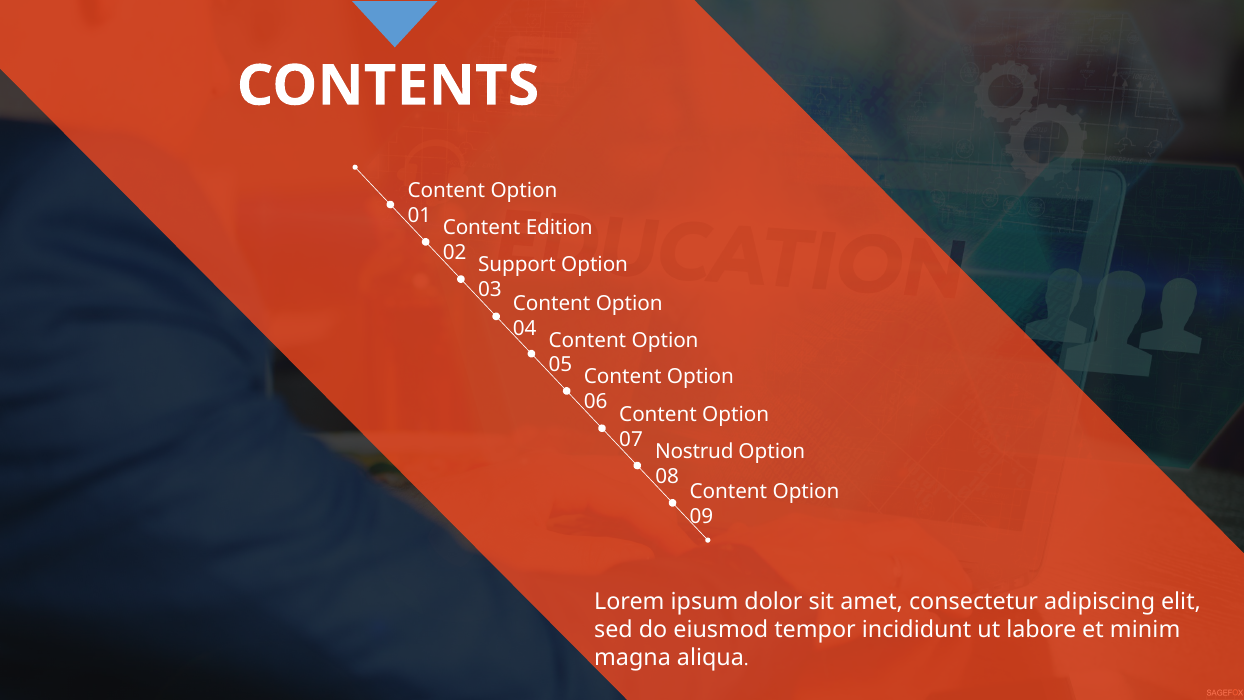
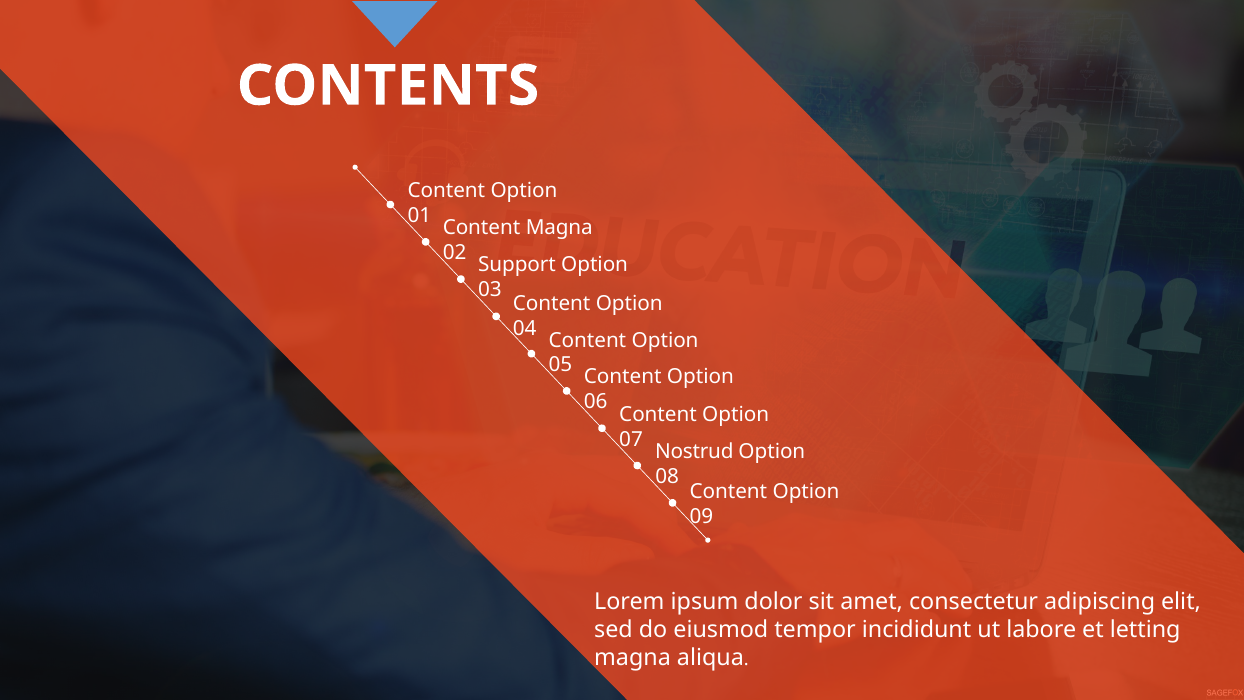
Content Edition: Edition -> Magna
minim: minim -> letting
